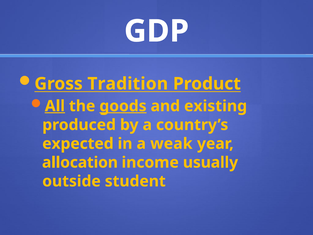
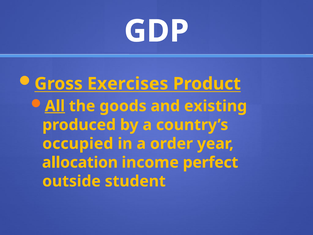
Tradition: Tradition -> Exercises
goods underline: present -> none
expected: expected -> occupied
weak: weak -> order
usually: usually -> perfect
